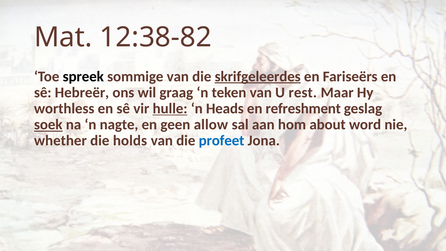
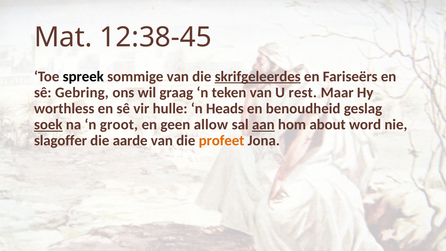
12:38-82: 12:38-82 -> 12:38-45
Hebreër: Hebreër -> Gebring
hulle underline: present -> none
refreshment: refreshment -> benoudheid
nagte: nagte -> groot
aan underline: none -> present
whether: whether -> slagoffer
holds: holds -> aarde
profeet colour: blue -> orange
